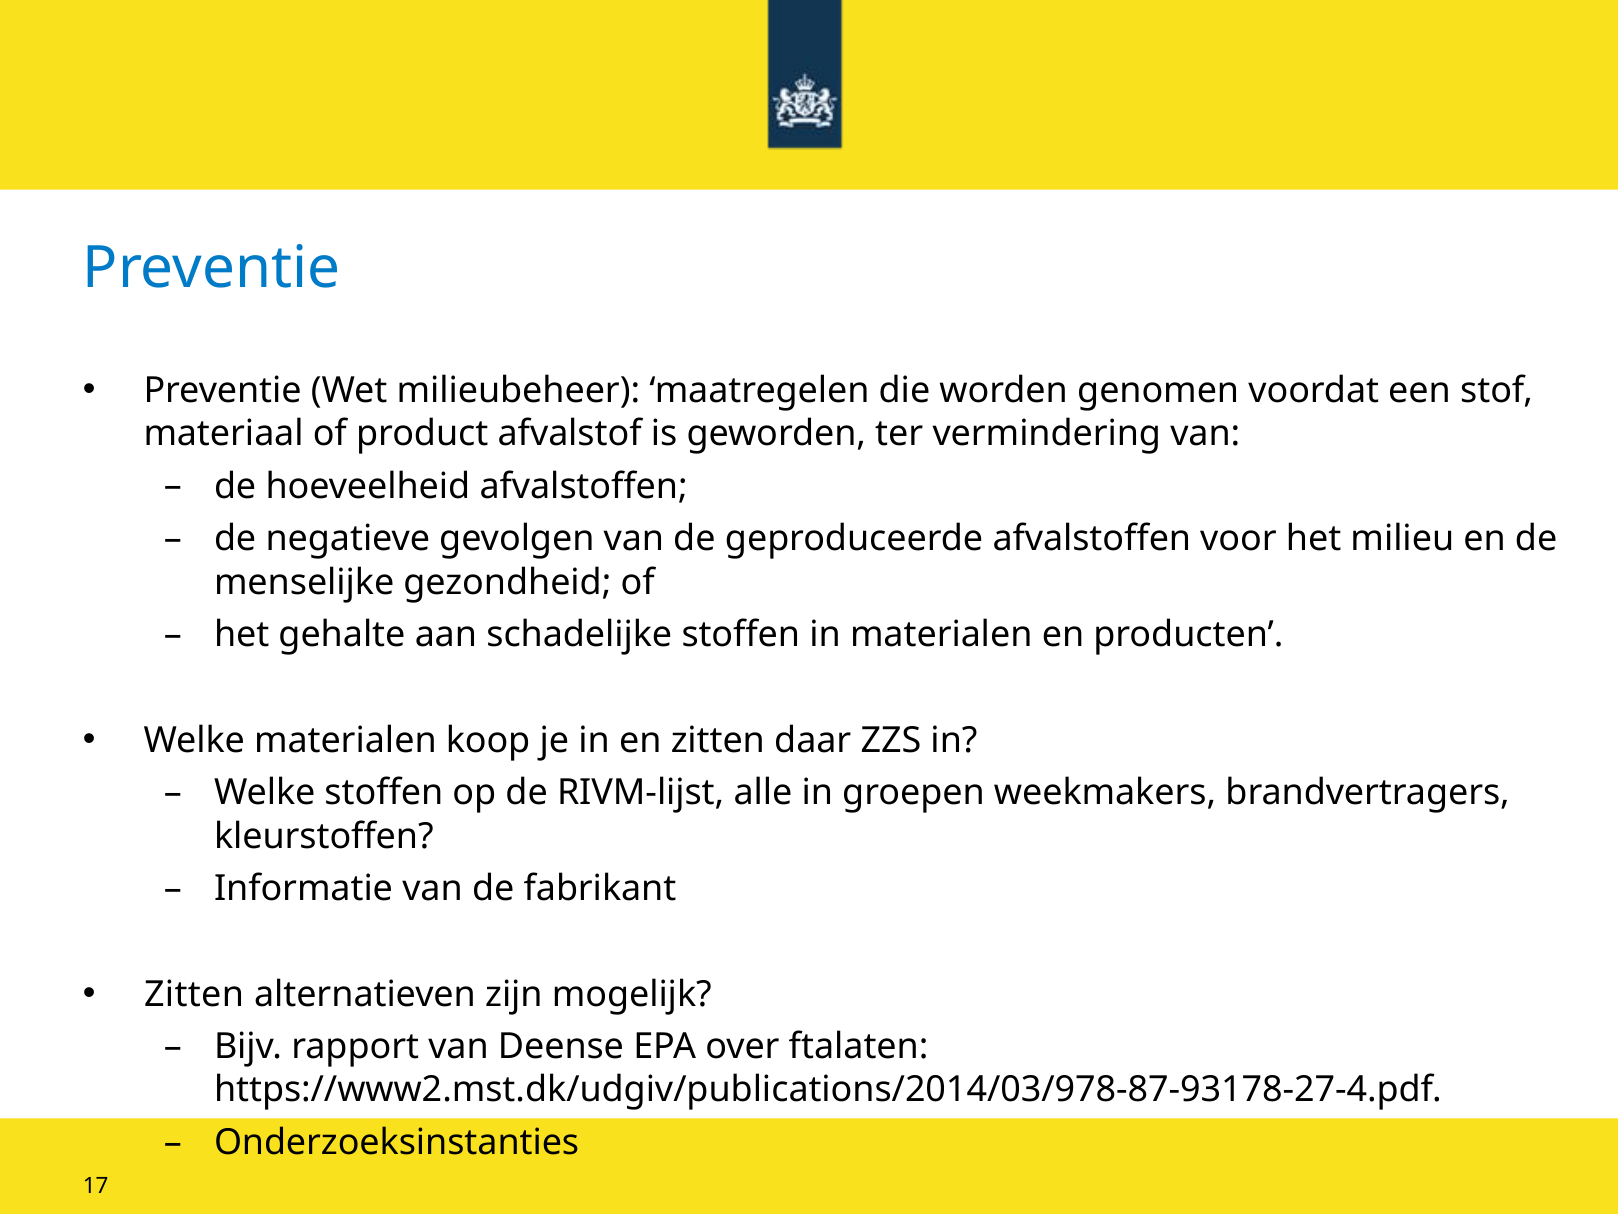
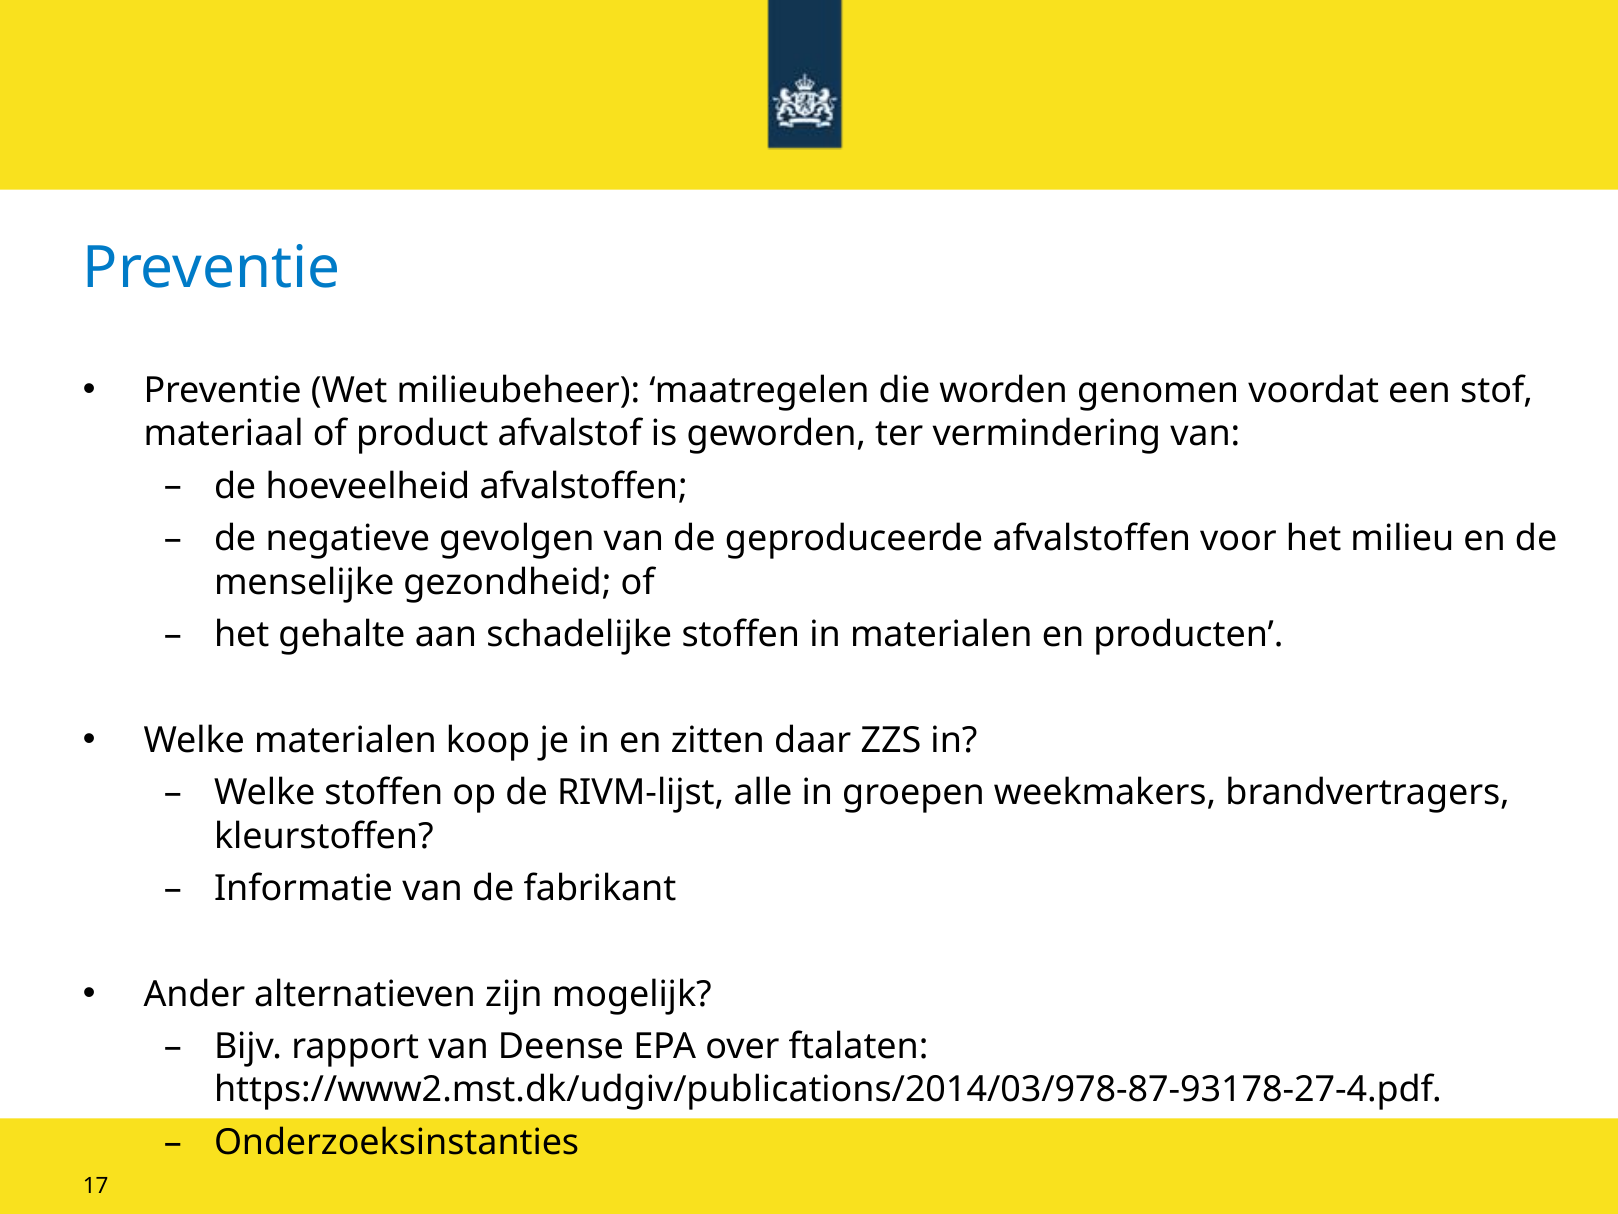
Zitten at (194, 994): Zitten -> Ander
